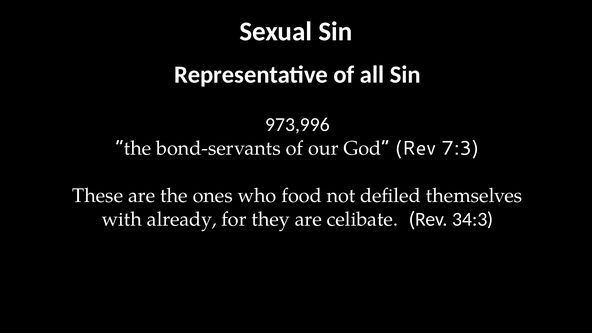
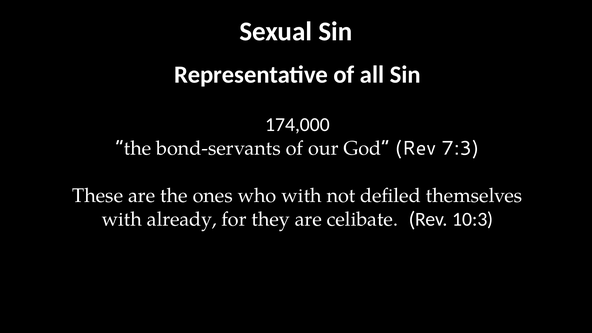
973,996: 973,996 -> 174,000
who food: food -> with
34:3: 34:3 -> 10:3
